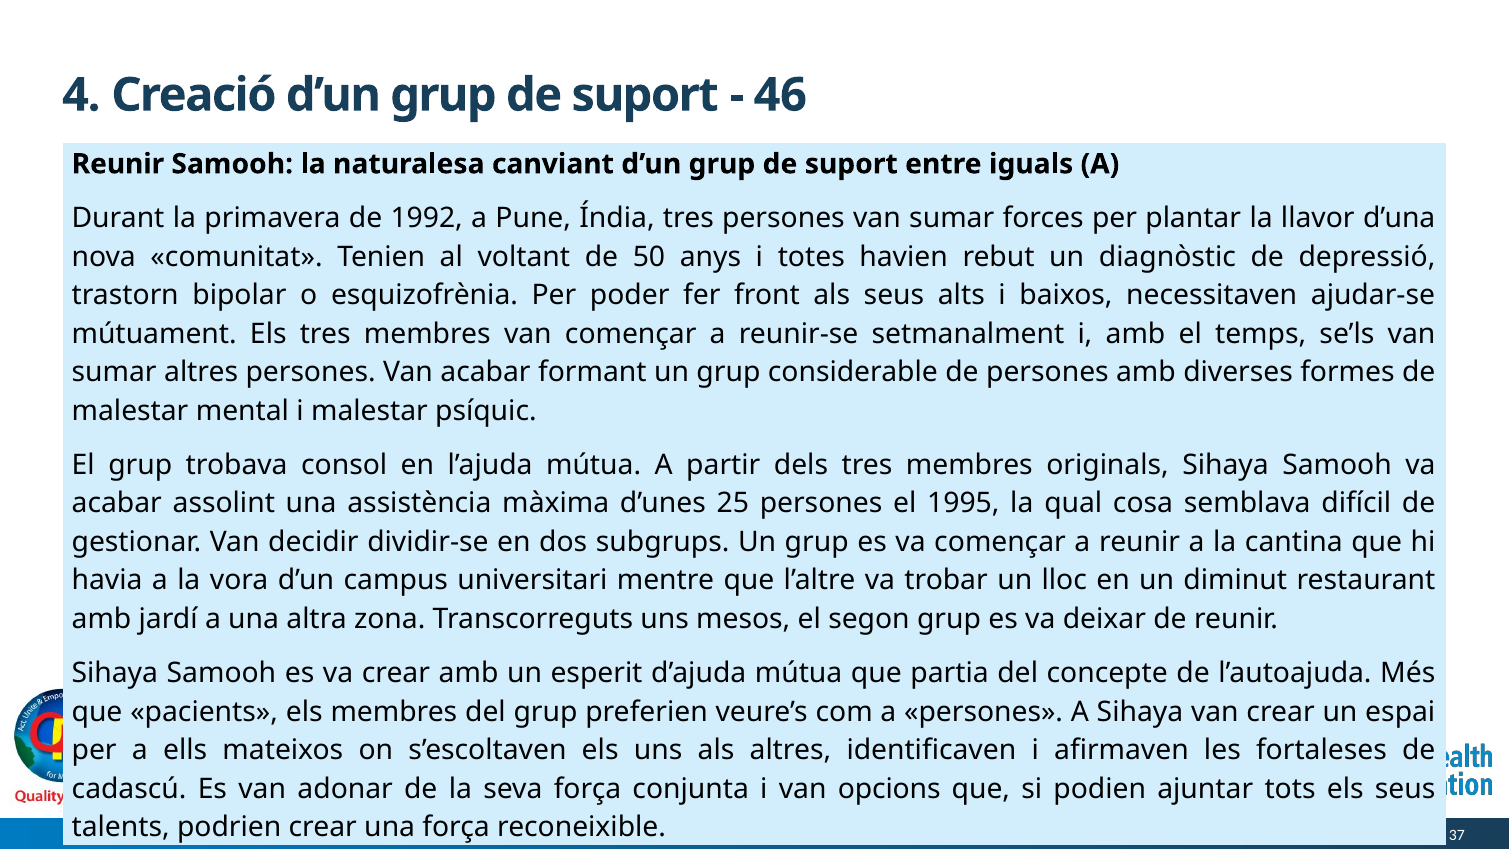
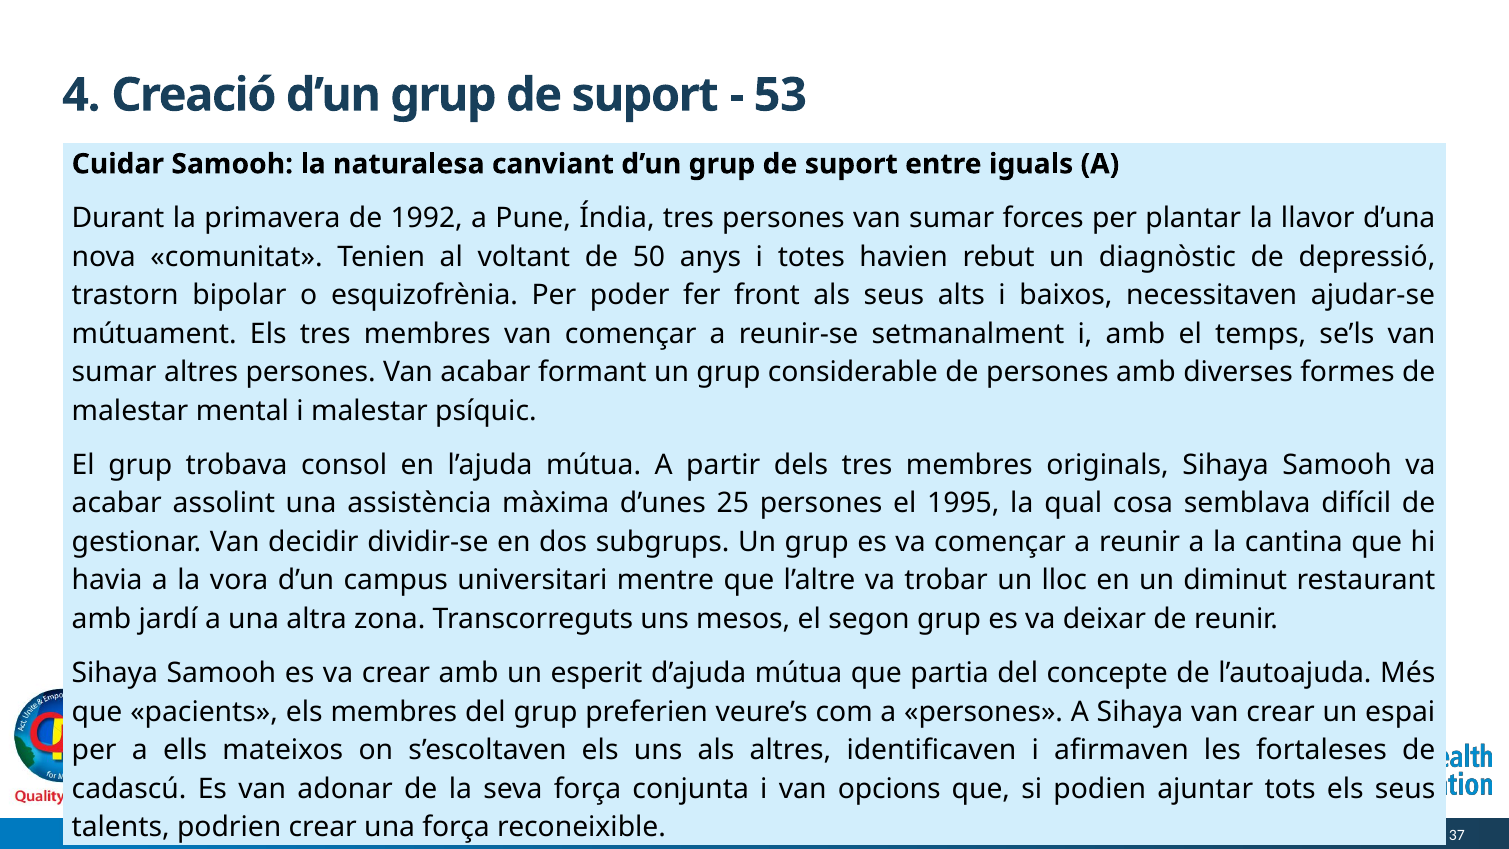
46: 46 -> 53
Reunir at (118, 164): Reunir -> Cuidar
